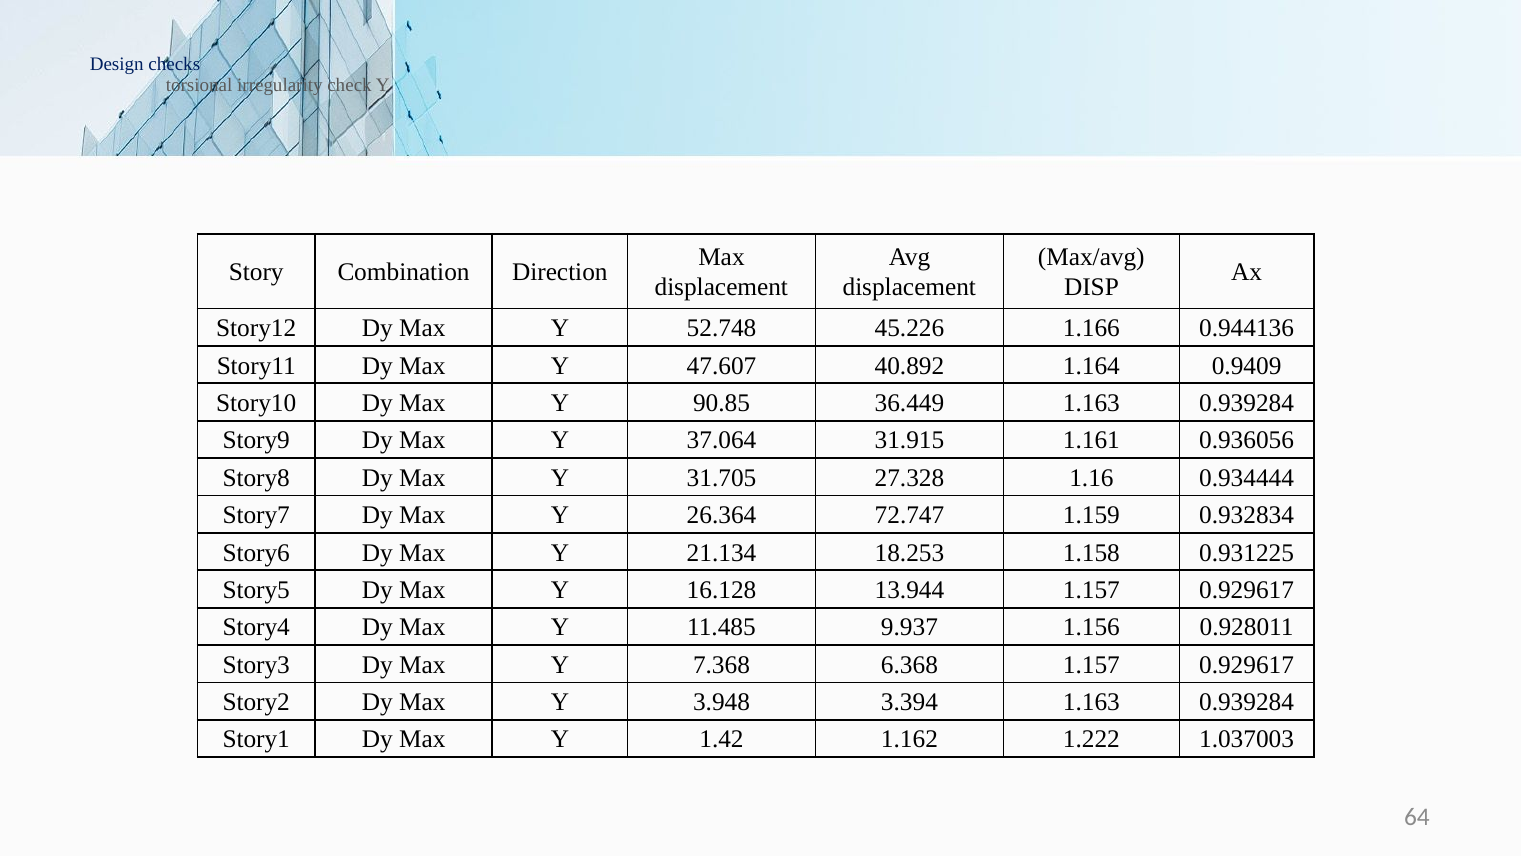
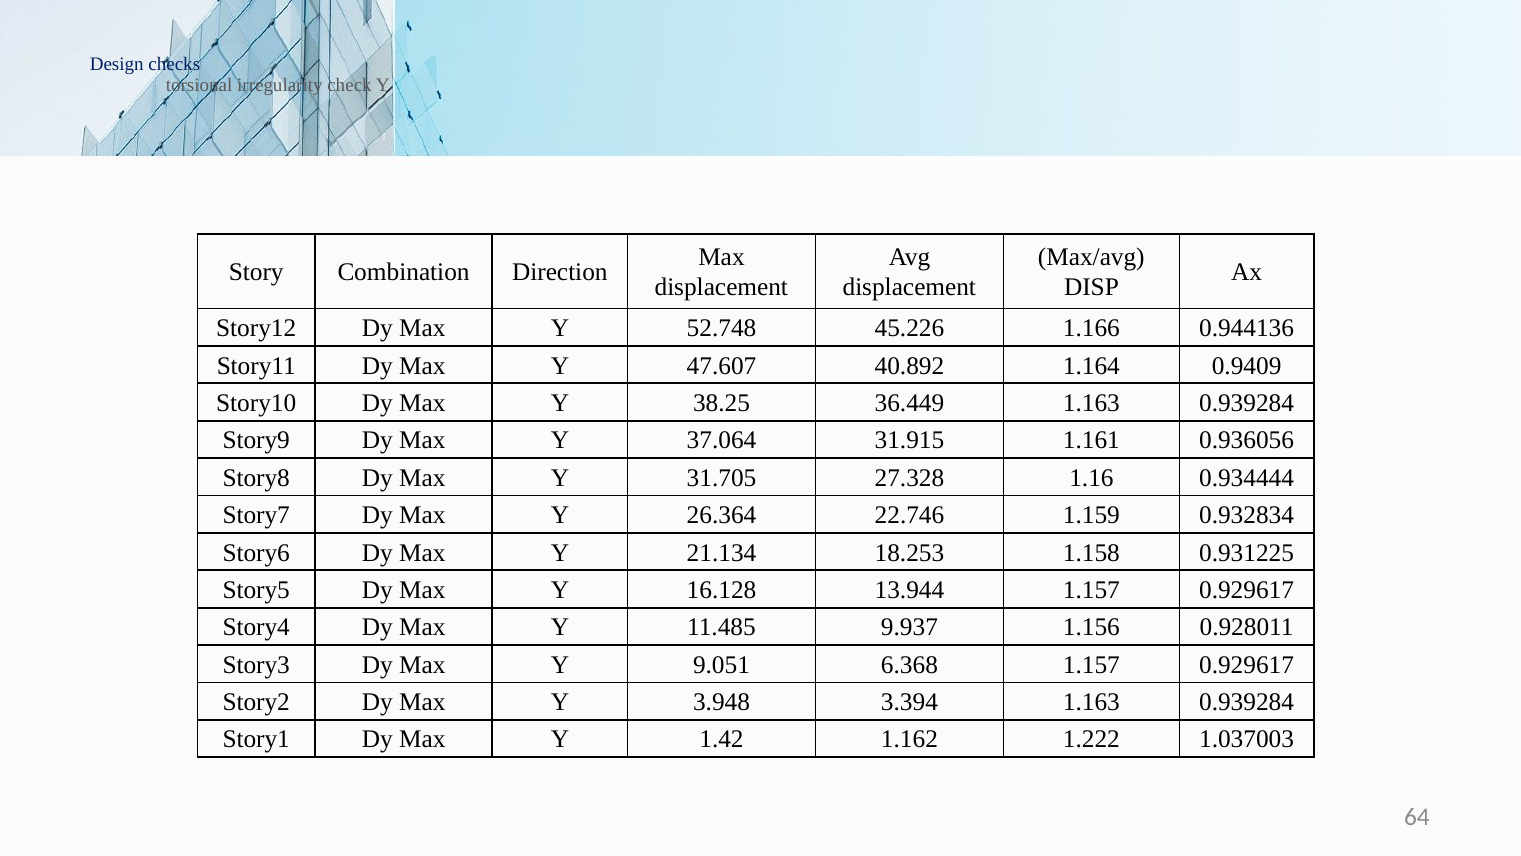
90.85: 90.85 -> 38.25
72.747: 72.747 -> 22.746
7.368: 7.368 -> 9.051
